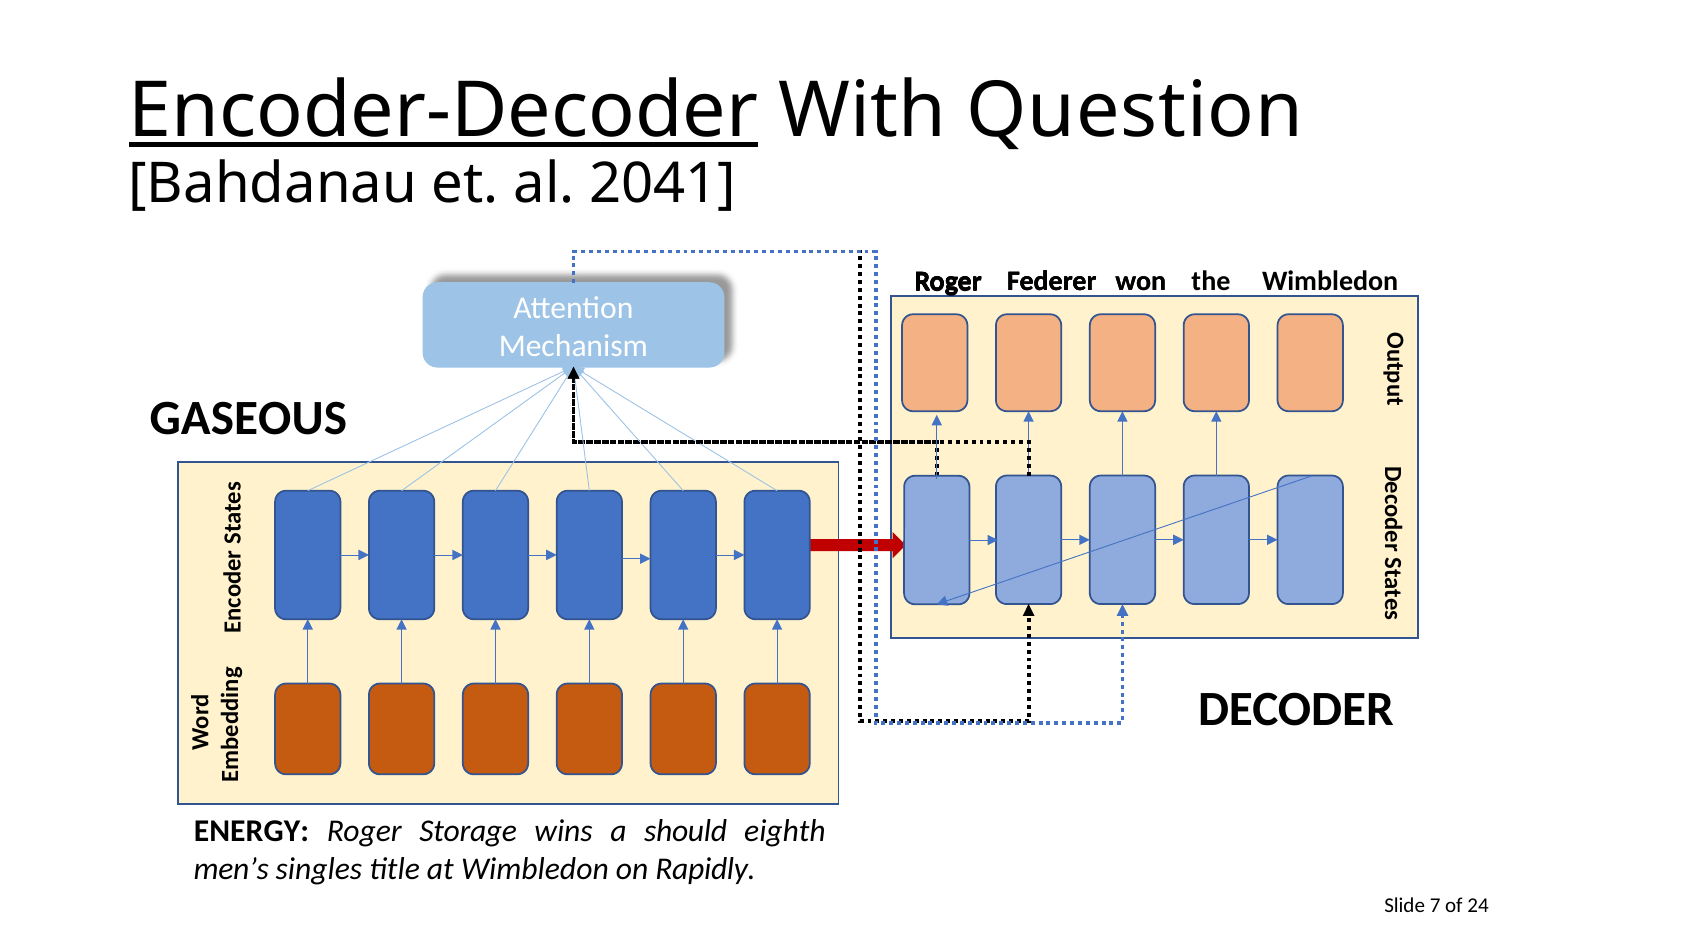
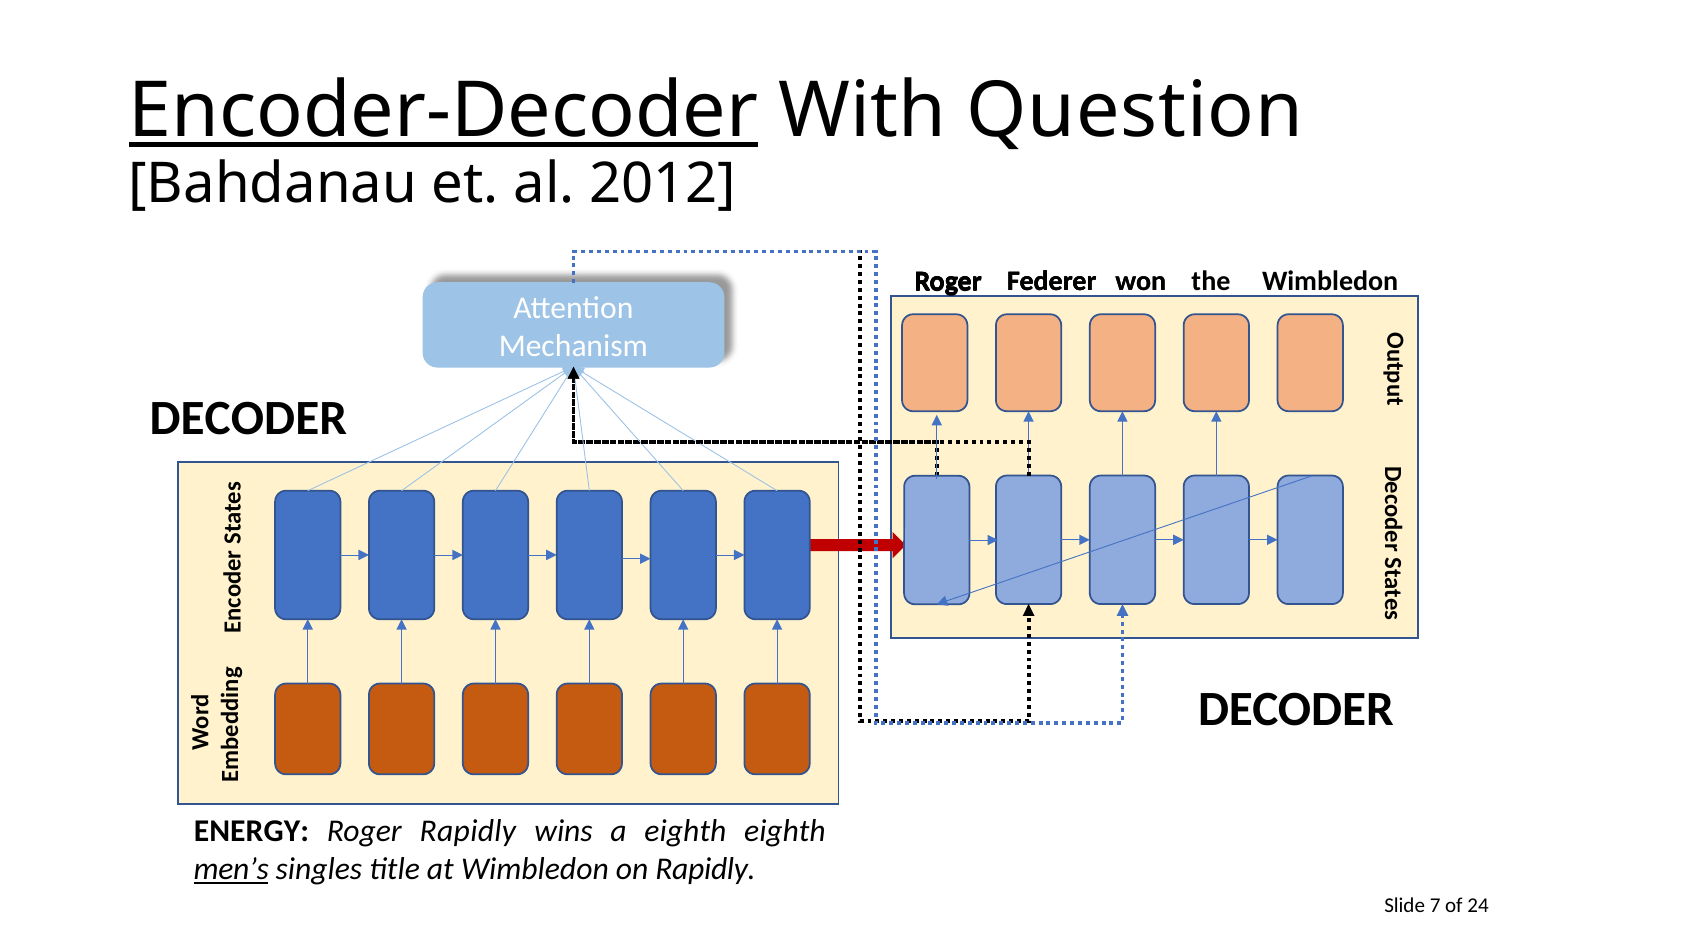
2041: 2041 -> 2012
GASEOUS at (248, 418): GASEOUS -> DECODER
Roger Storage: Storage -> Rapidly
a should: should -> eighth
men’s underline: none -> present
